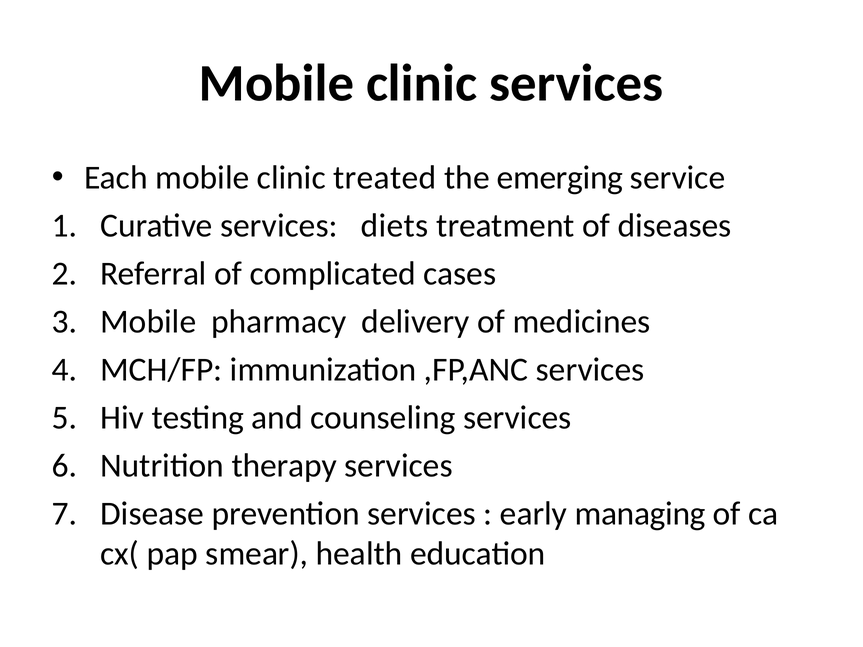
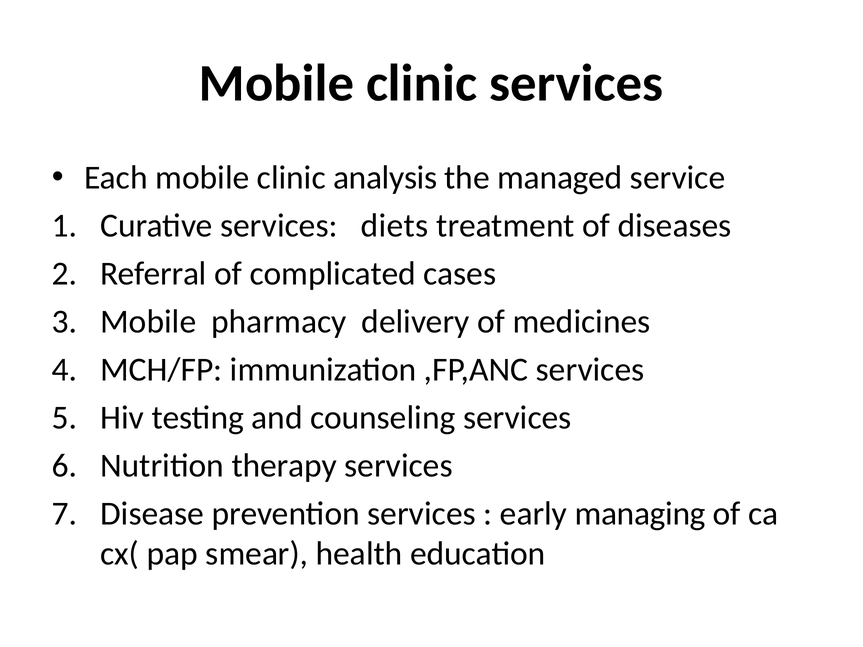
treated: treated -> analysis
emerging: emerging -> managed
